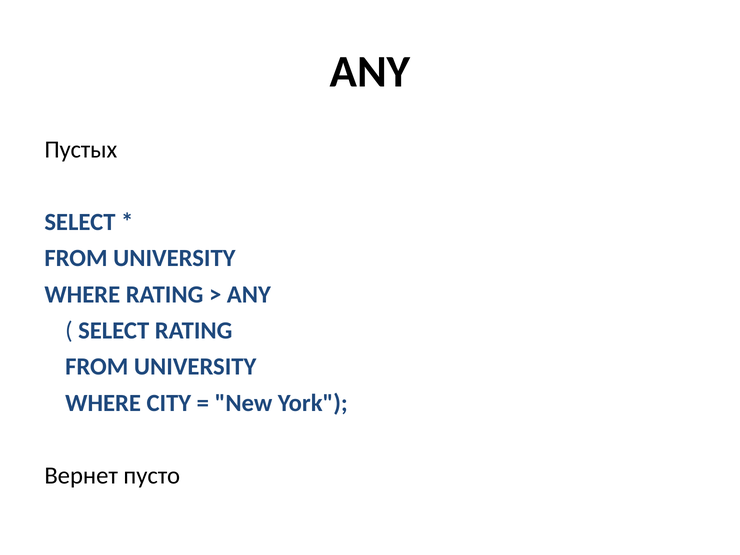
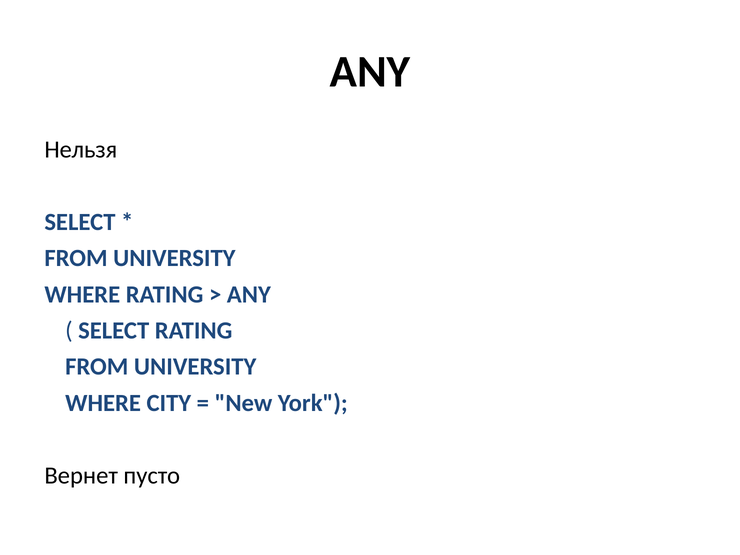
Пустых: Пустых -> Нельзя
